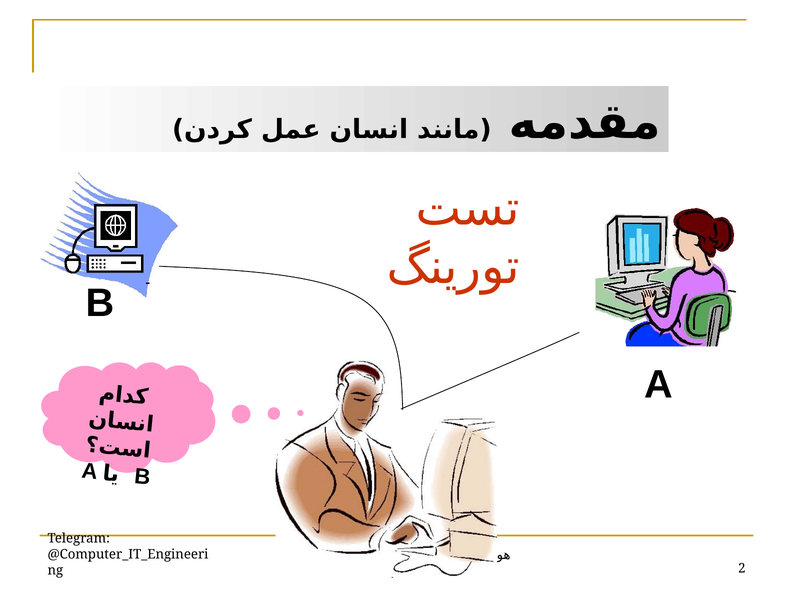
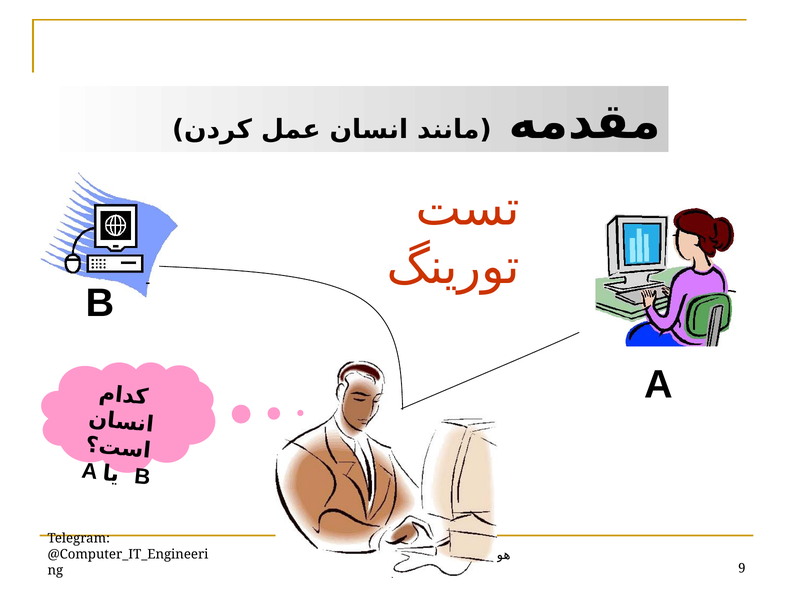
2 at (742, 568): 2 -> 9
